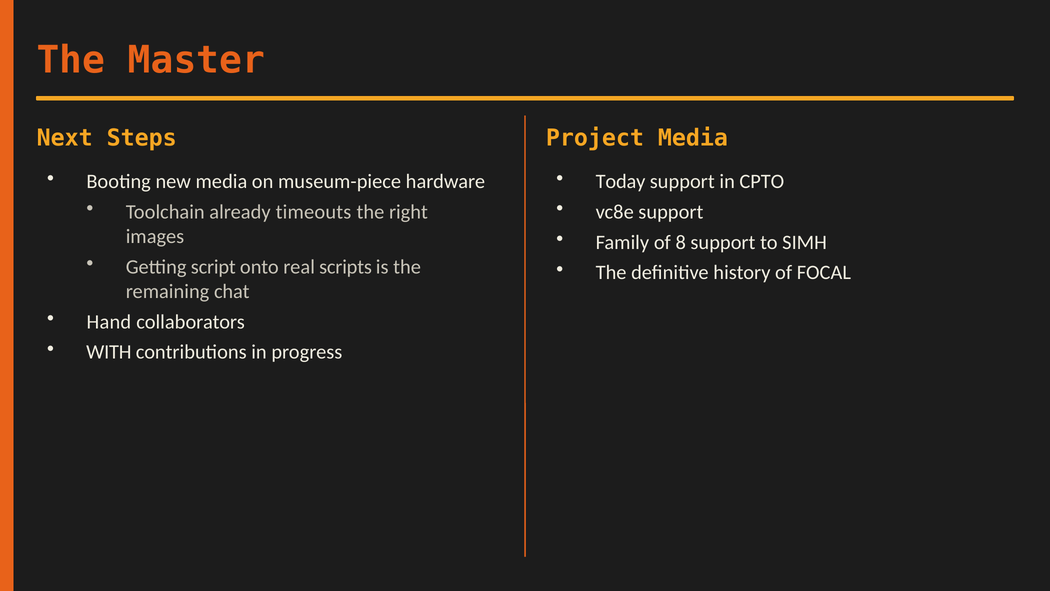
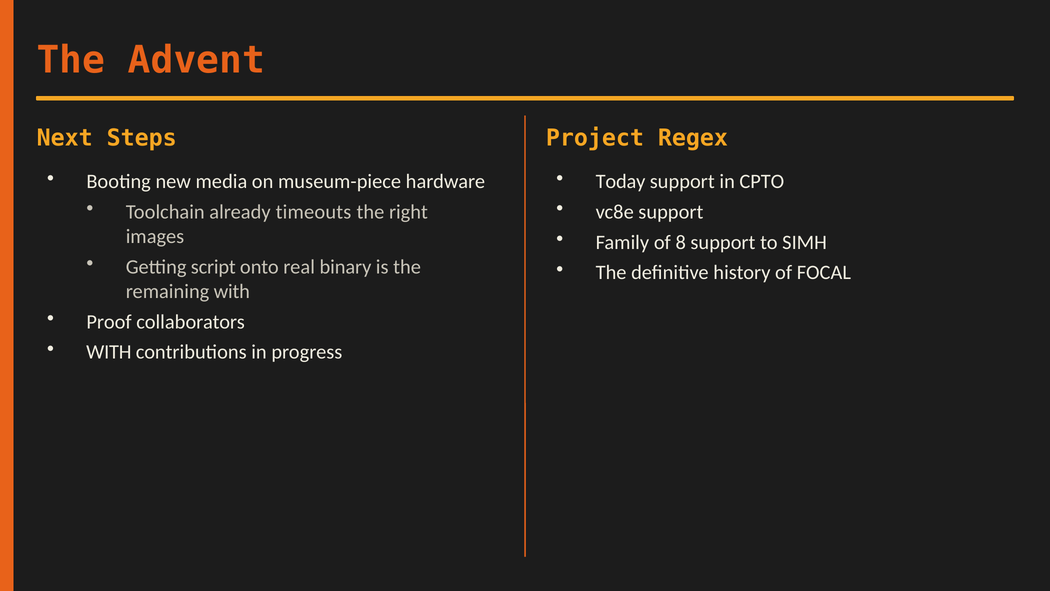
Master: Master -> Advent
Project Media: Media -> Regex
scripts: scripts -> binary
remaining chat: chat -> with
Hand: Hand -> Proof
